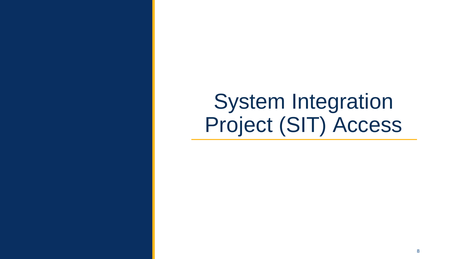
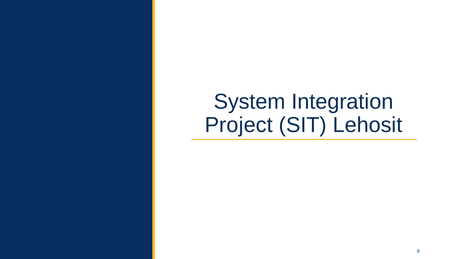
Access: Access -> Lehosit
